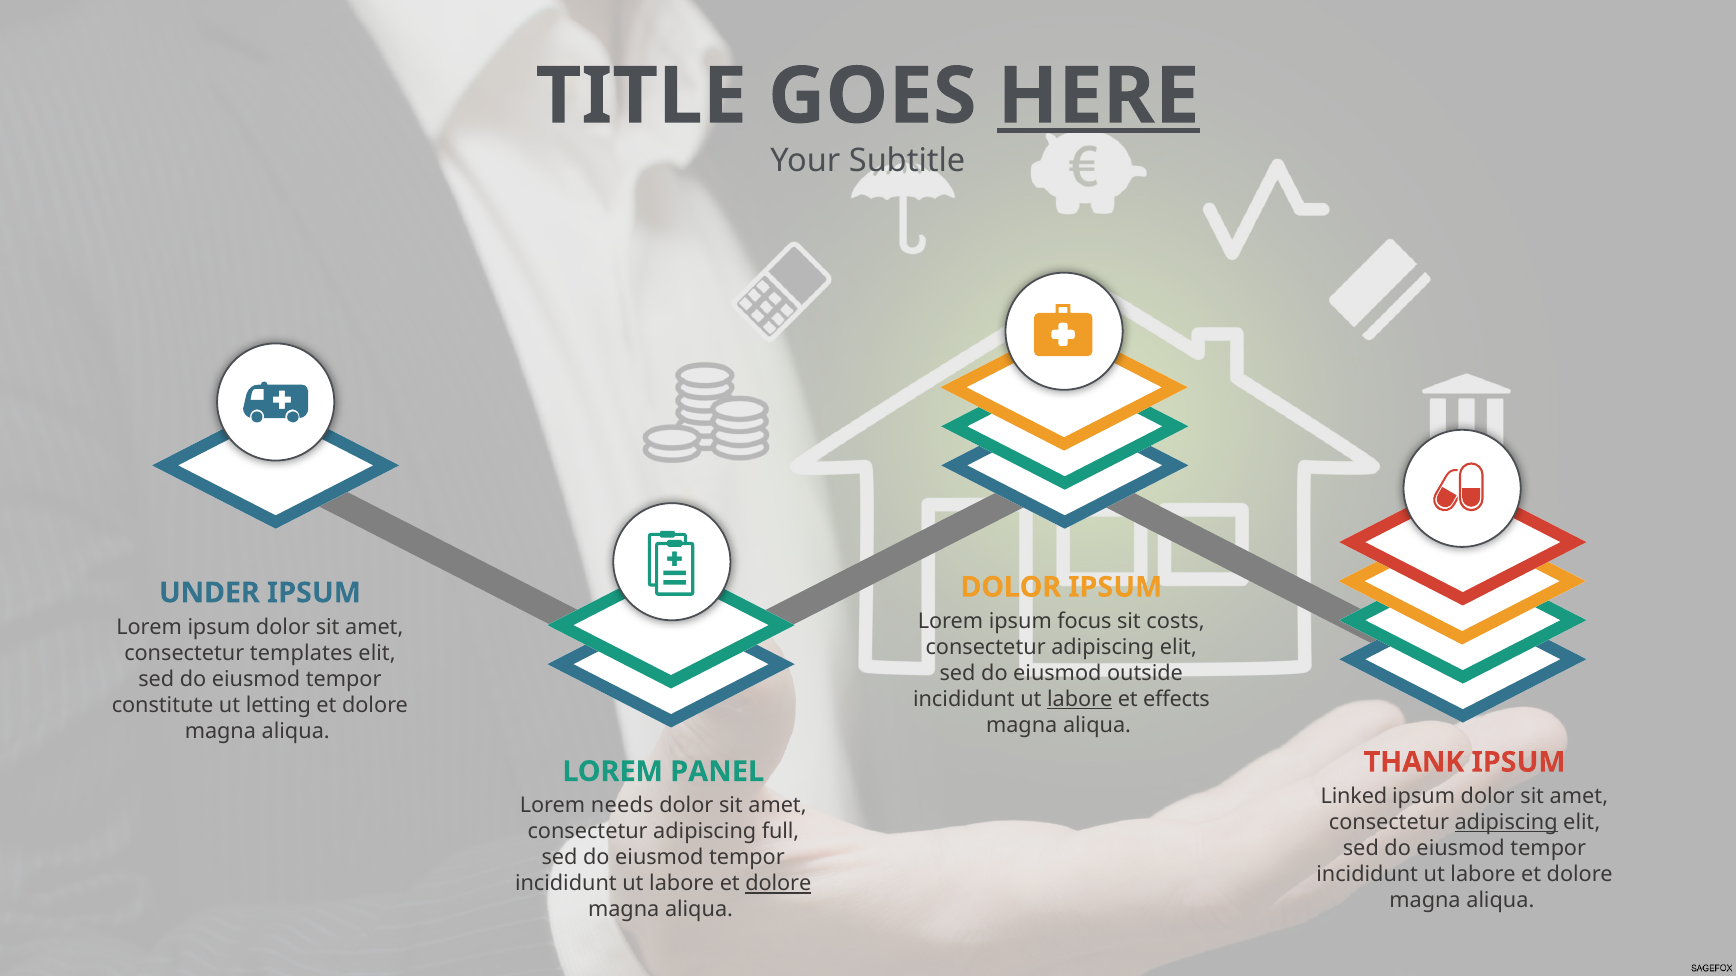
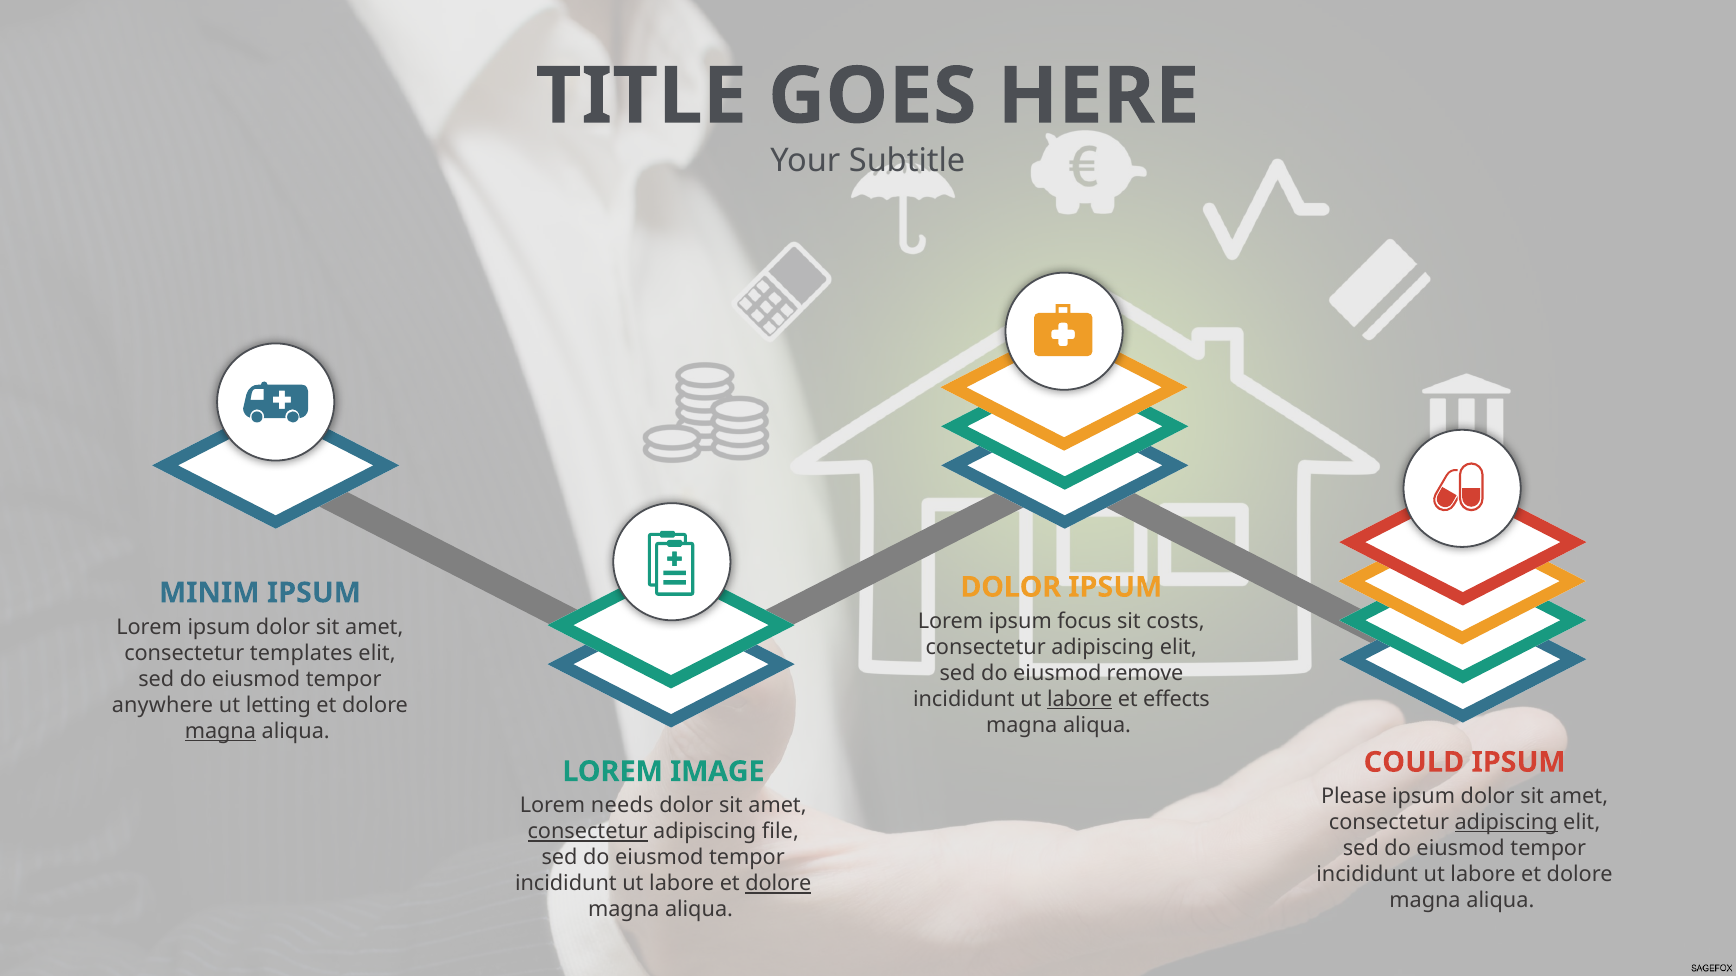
HERE underline: present -> none
UNDER: UNDER -> MINIM
outside: outside -> remove
constitute: constitute -> anywhere
magna at (220, 731) underline: none -> present
THANK: THANK -> COULD
PANEL: PANEL -> IMAGE
Linked: Linked -> Please
consectetur at (588, 832) underline: none -> present
full: full -> file
